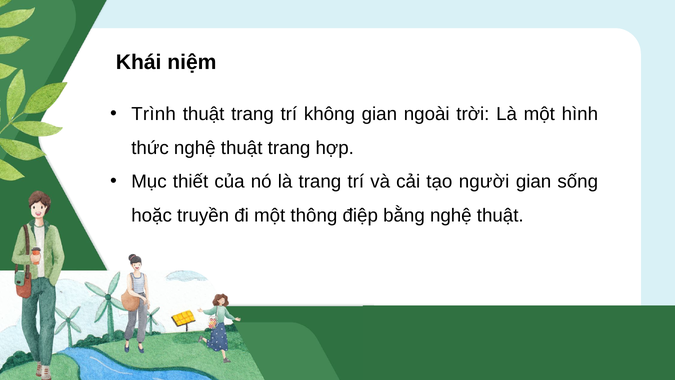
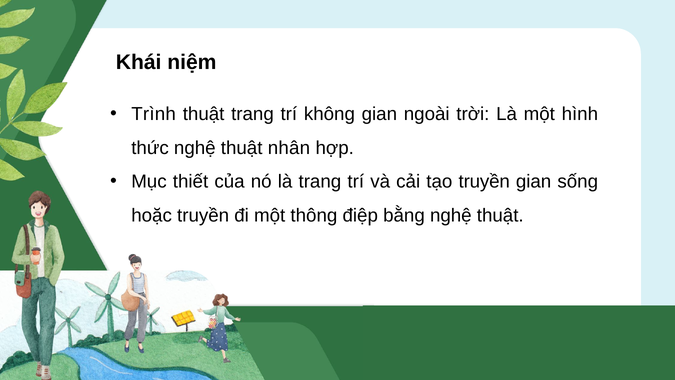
nghệ thuật trang: trang -> nhân
tạo người: người -> truyền
